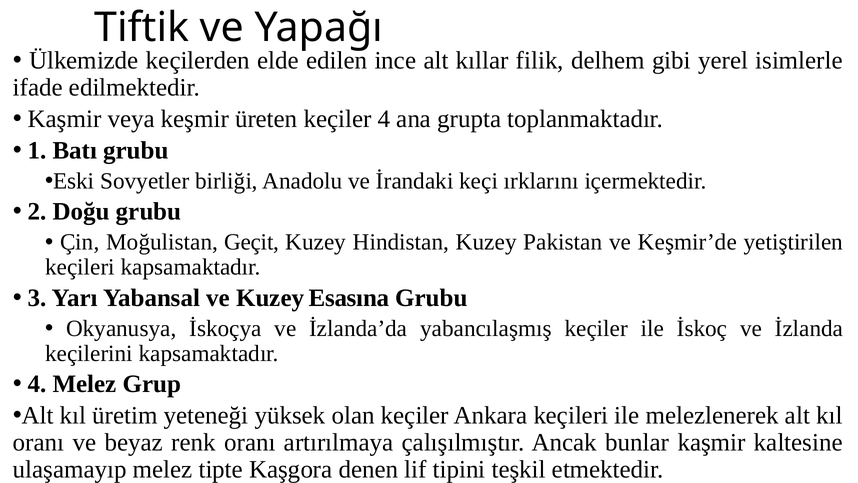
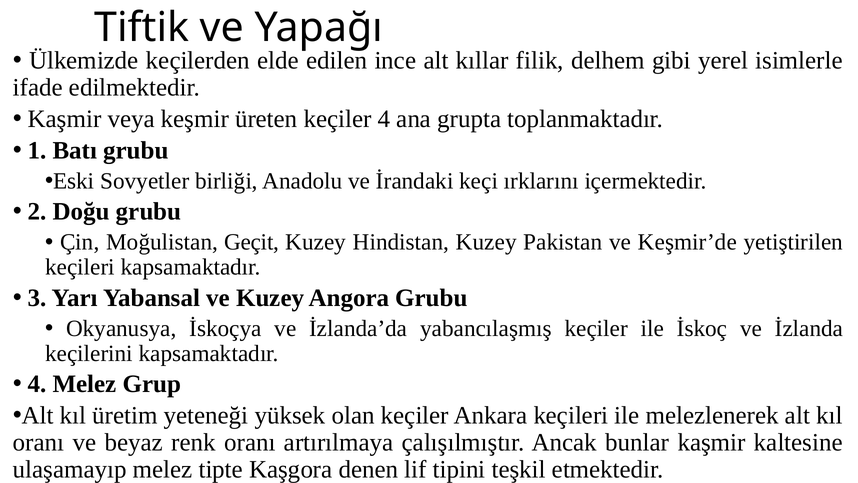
Esasına: Esasına -> Angora
